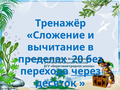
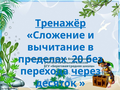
Тренажёр underline: none -> present
